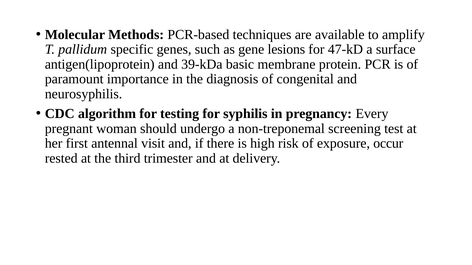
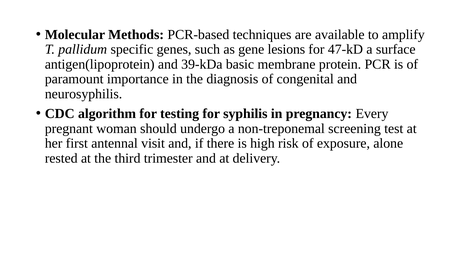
occur: occur -> alone
